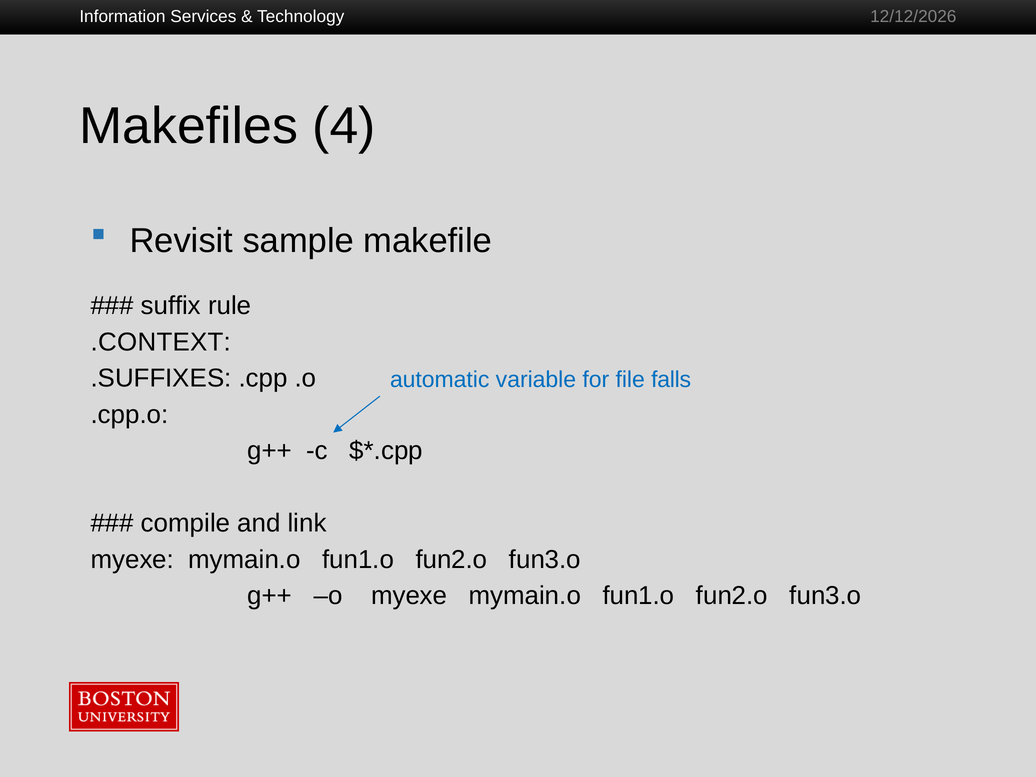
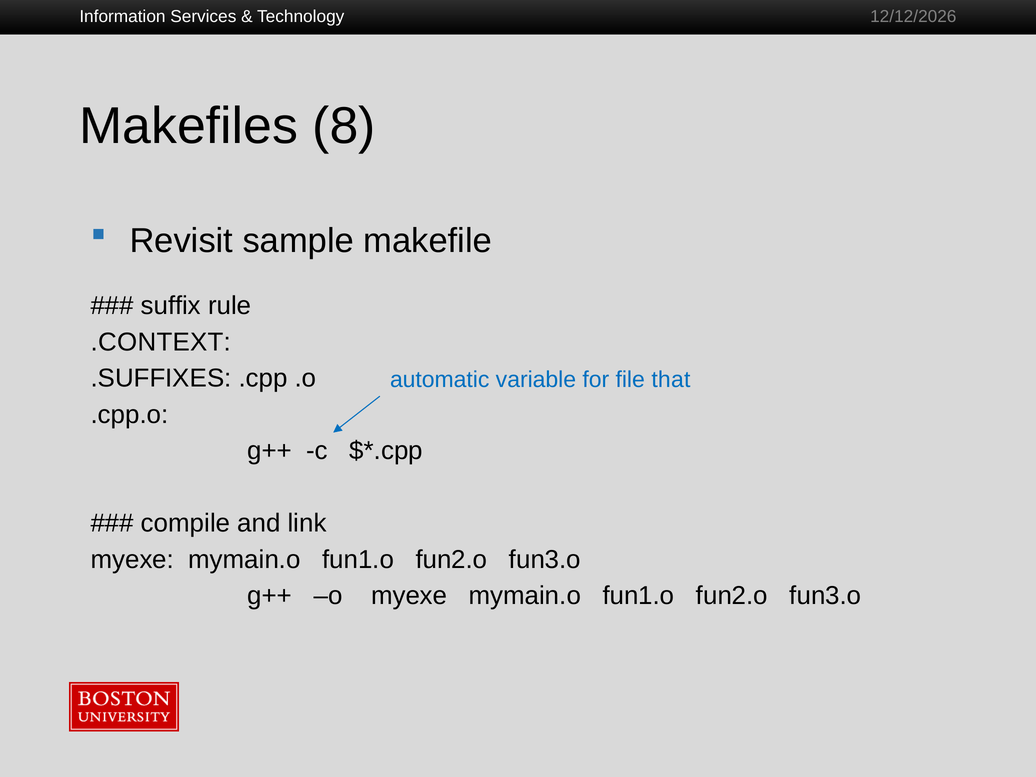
4: 4 -> 8
falls: falls -> that
